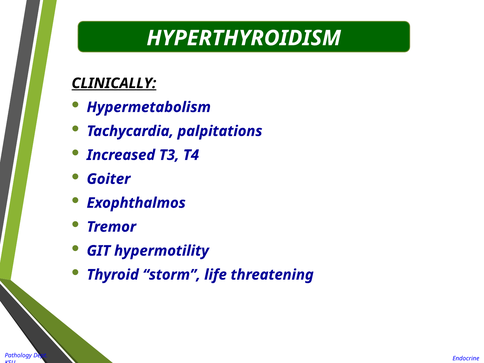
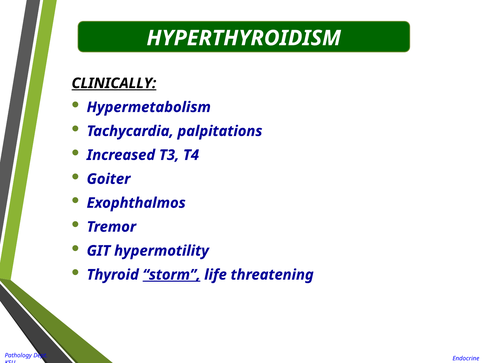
storm underline: none -> present
